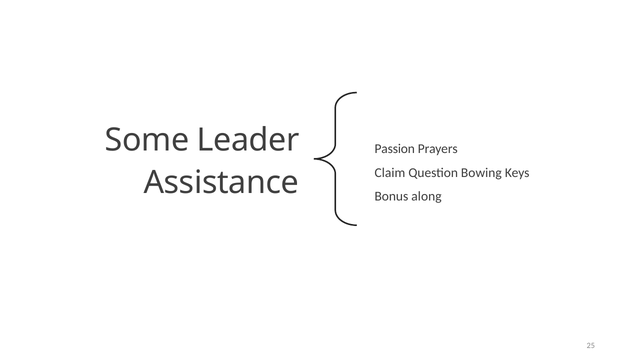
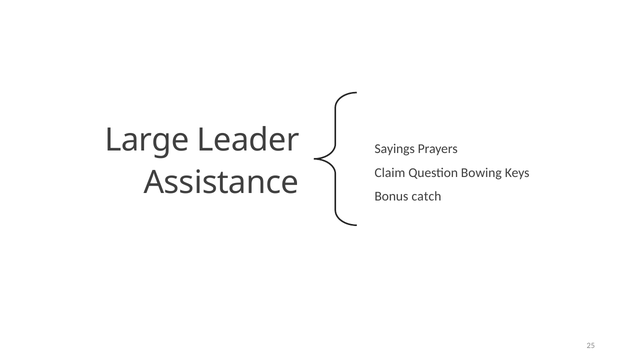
Some: Some -> Large
Passion: Passion -> Sayings
along: along -> catch
